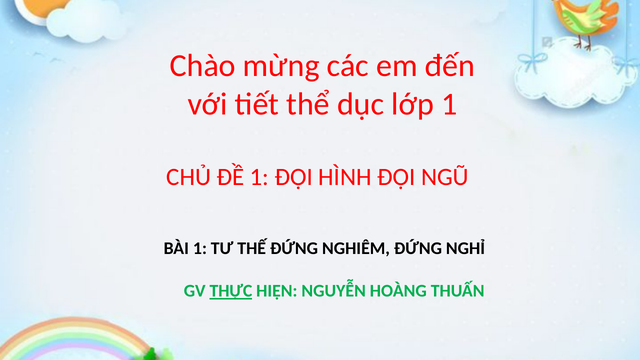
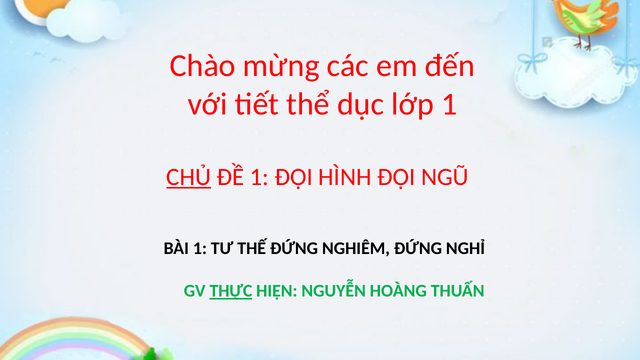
CHỦ underline: none -> present
